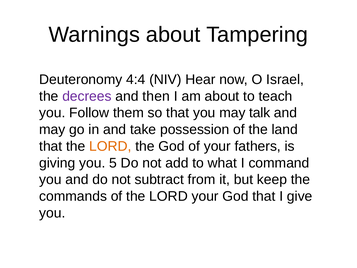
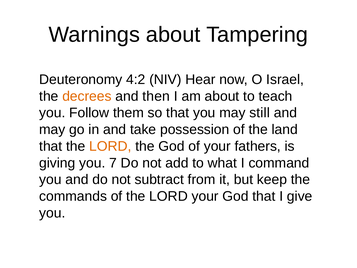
4:4: 4:4 -> 4:2
decrees colour: purple -> orange
talk: talk -> still
5: 5 -> 7
